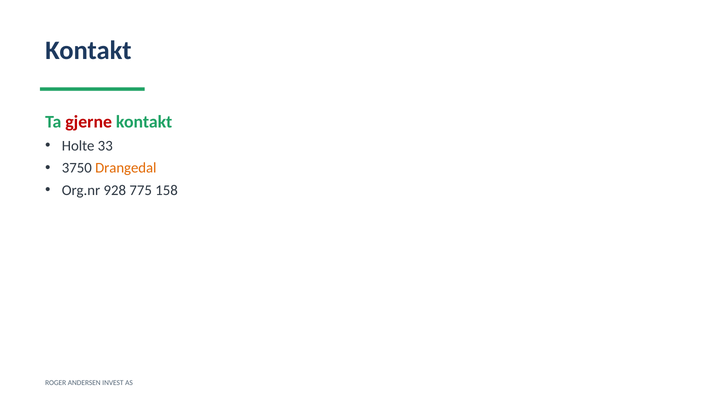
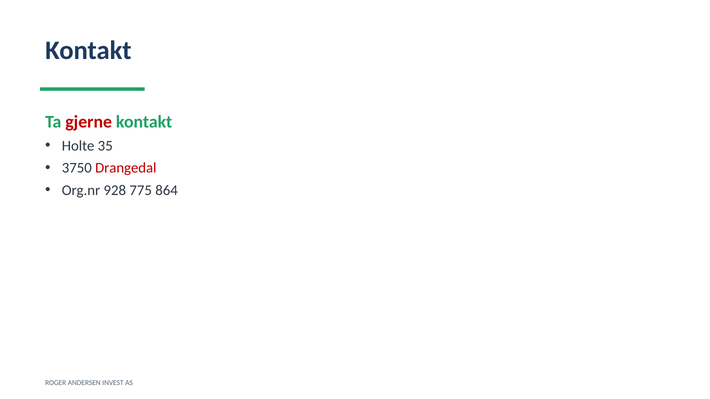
33: 33 -> 35
Drangedal colour: orange -> red
158: 158 -> 864
